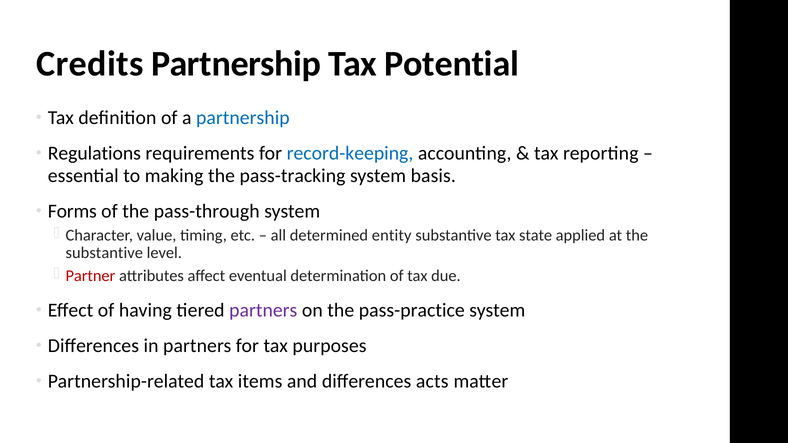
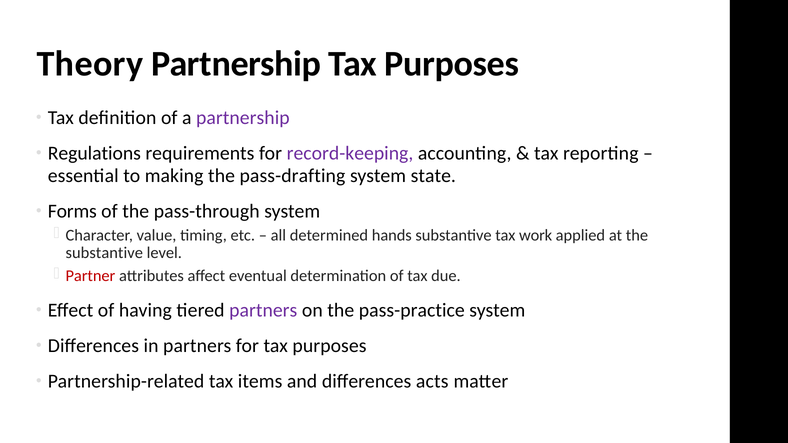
Credits: Credits -> Theory
Partnership Tax Potential: Potential -> Purposes
partnership at (243, 118) colour: blue -> purple
record-keeping colour: blue -> purple
pass-tracking: pass-tracking -> pass-drafting
basis: basis -> state
entity: entity -> hands
state: state -> work
